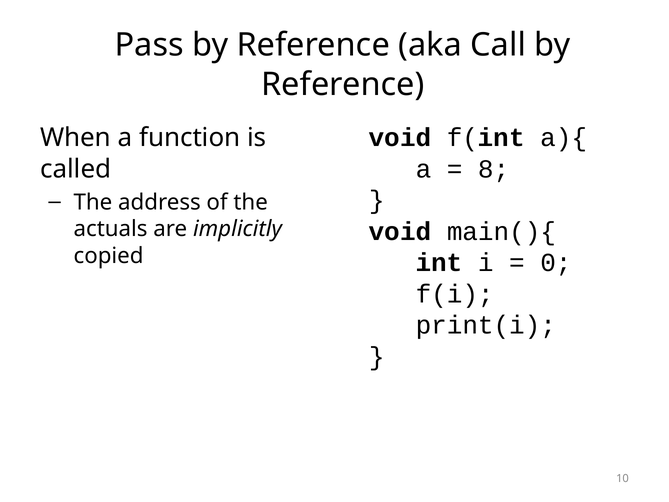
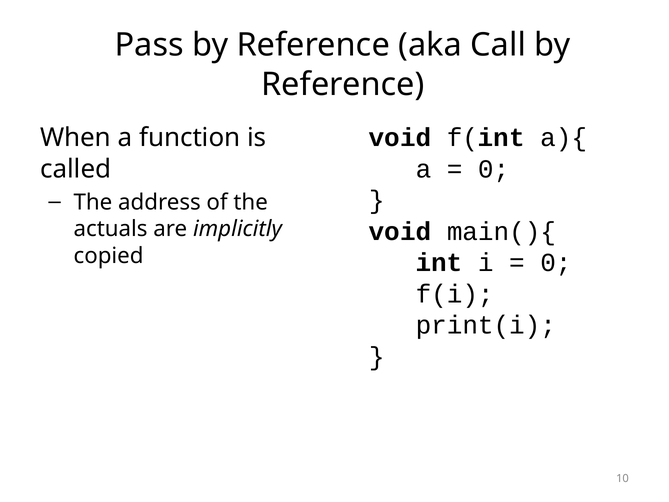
8 at (494, 169): 8 -> 0
